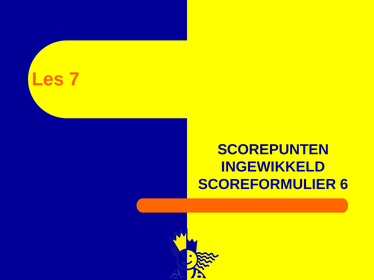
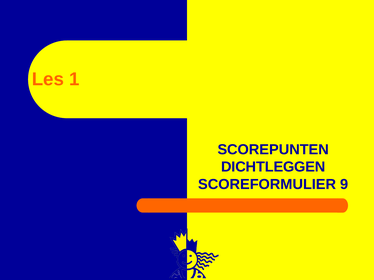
7: 7 -> 1
INGEWIKKELD: INGEWIKKELD -> DICHTLEGGEN
6: 6 -> 9
